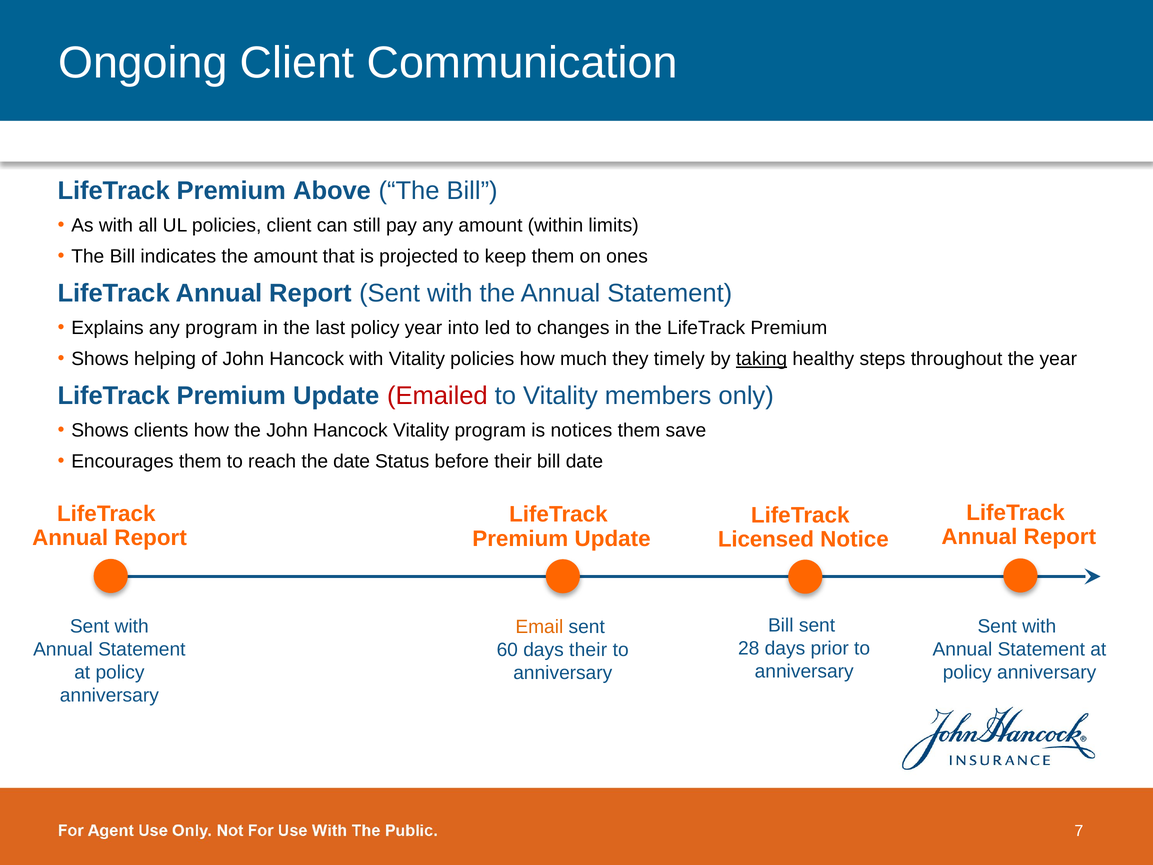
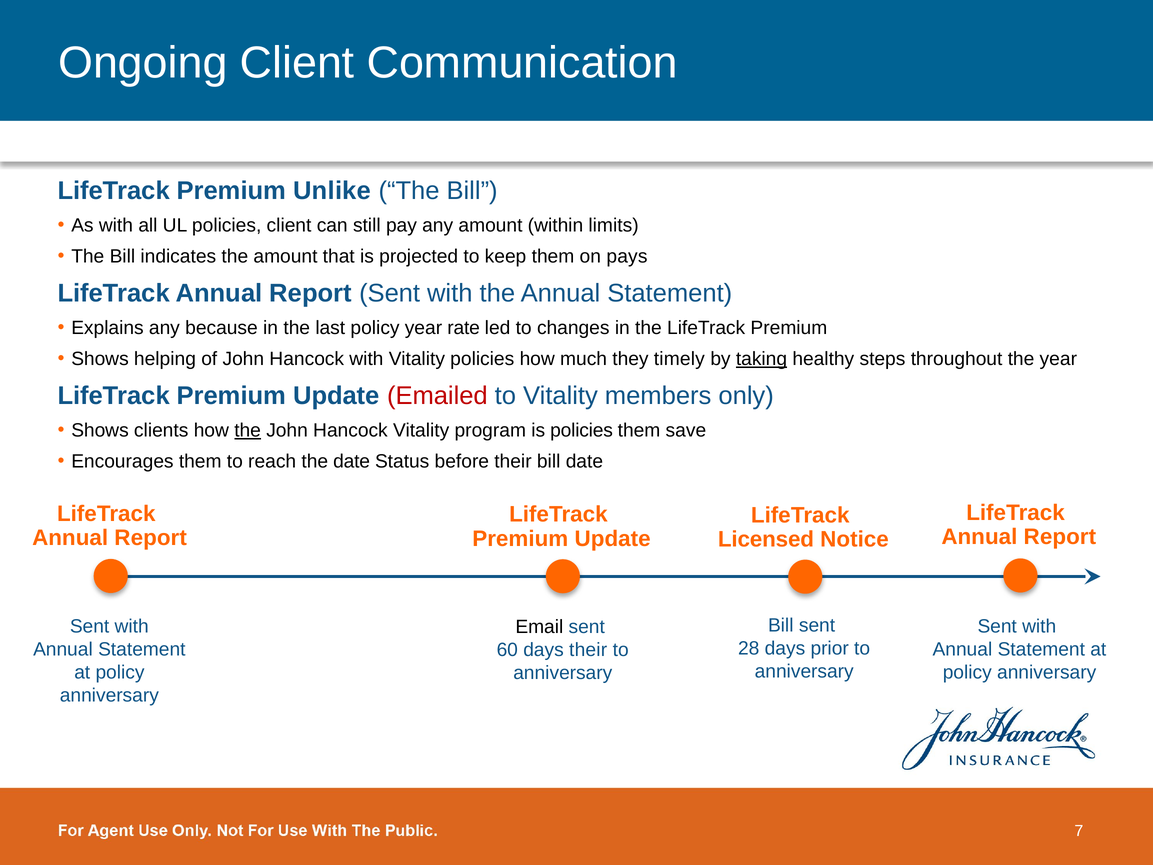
Above: Above -> Unlike
ones: ones -> pays
any program: program -> because
into: into -> rate
the at (248, 430) underline: none -> present
is notices: notices -> policies
Email colour: orange -> black
